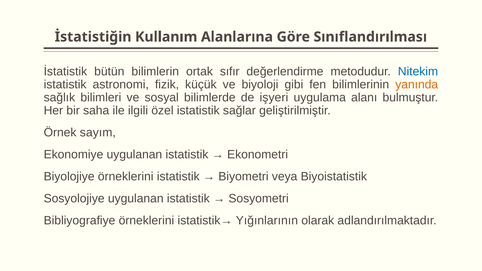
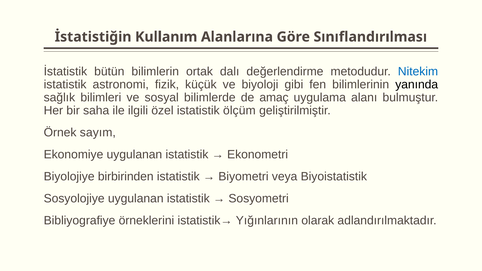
sıfır: sıfır -> dalı
yanında colour: orange -> black
işyeri: işyeri -> amaç
sağlar: sağlar -> ölçüm
Biyolojiye örneklerini: örneklerini -> birbirinden
